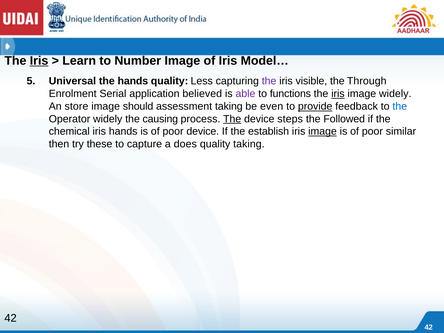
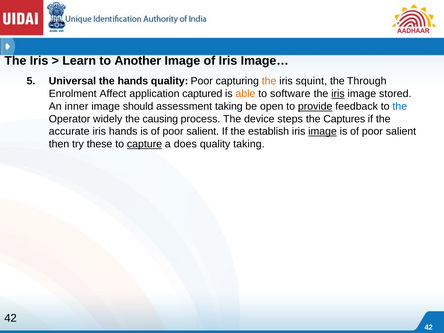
Iris at (39, 61) underline: present -> none
Number: Number -> Another
Model…: Model… -> Image…
quality Less: Less -> Poor
the at (269, 81) colour: purple -> orange
visible: visible -> squint
Serial: Serial -> Affect
believed: believed -> captured
able colour: purple -> orange
functions: functions -> software
image widely: widely -> stored
store: store -> inner
even: even -> open
The at (232, 119) underline: present -> none
Followed: Followed -> Captures
chemical: chemical -> accurate
device at (203, 132): device -> salient
similar at (401, 132): similar -> salient
capture underline: none -> present
